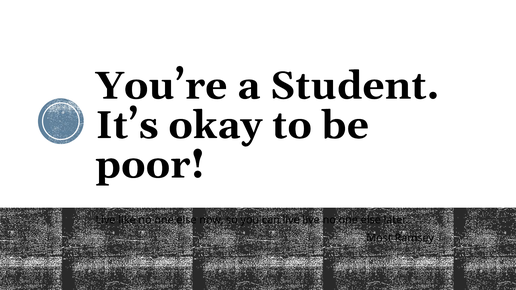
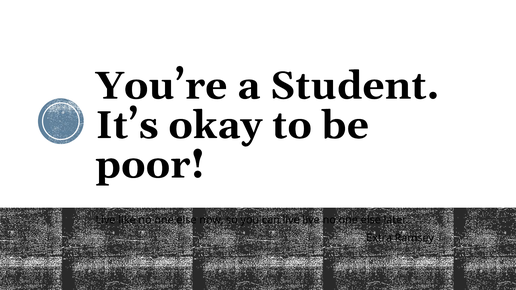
Most: Most -> Extra
